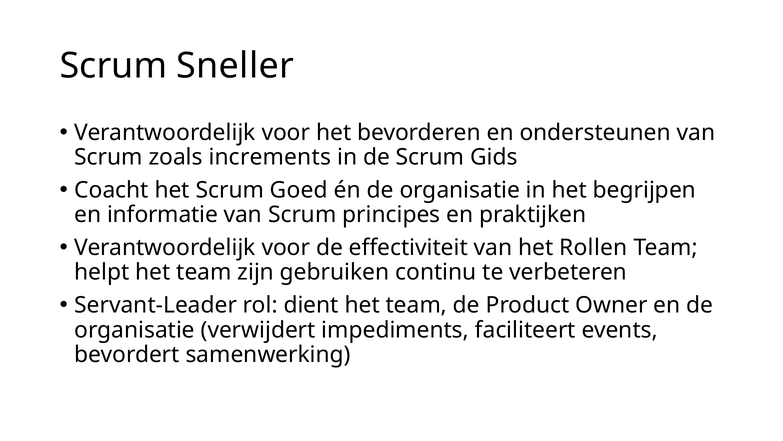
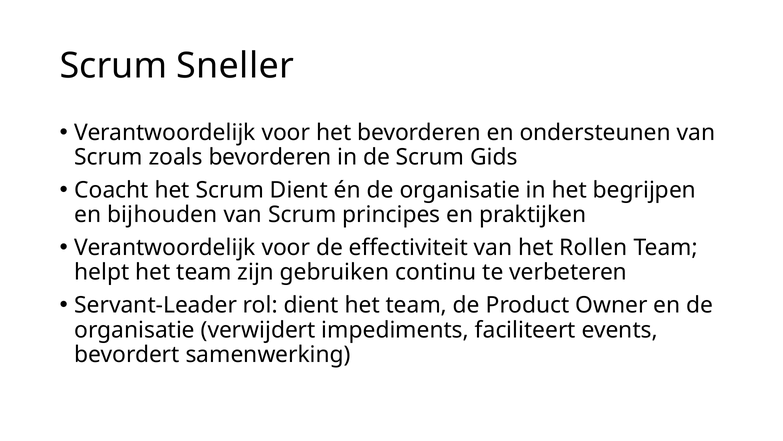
zoals increments: increments -> bevorderen
Scrum Goed: Goed -> Dient
informatie: informatie -> bijhouden
